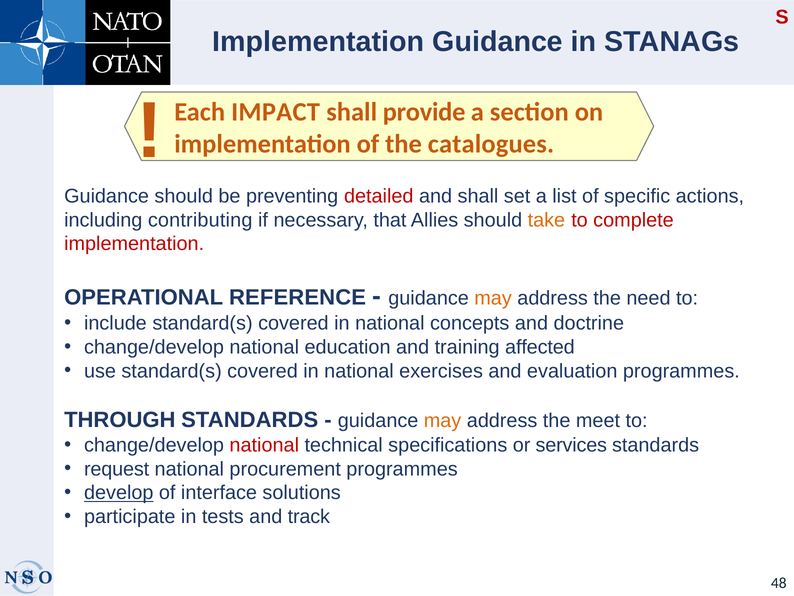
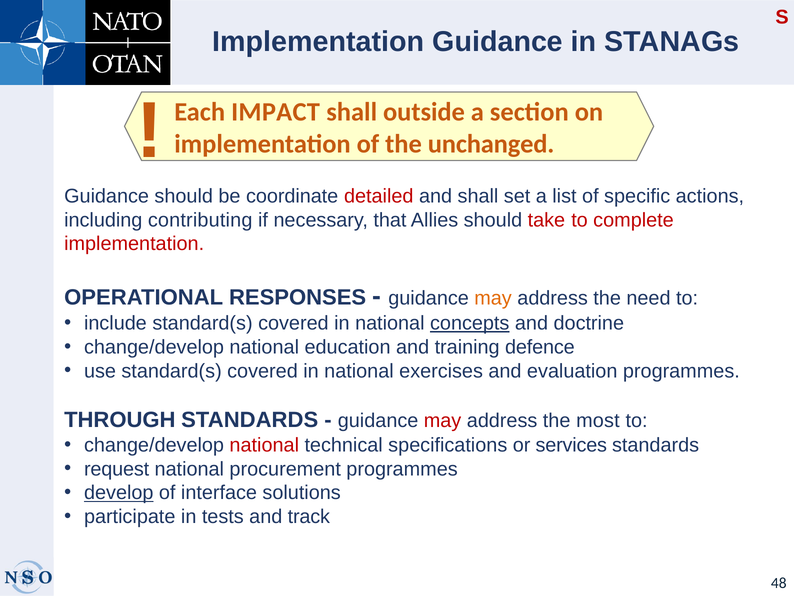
provide: provide -> outside
catalogues: catalogues -> unchanged
preventing: preventing -> coordinate
take colour: orange -> red
REFERENCE: REFERENCE -> RESPONSES
concepts underline: none -> present
affected: affected -> defence
may at (443, 421) colour: orange -> red
meet: meet -> most
